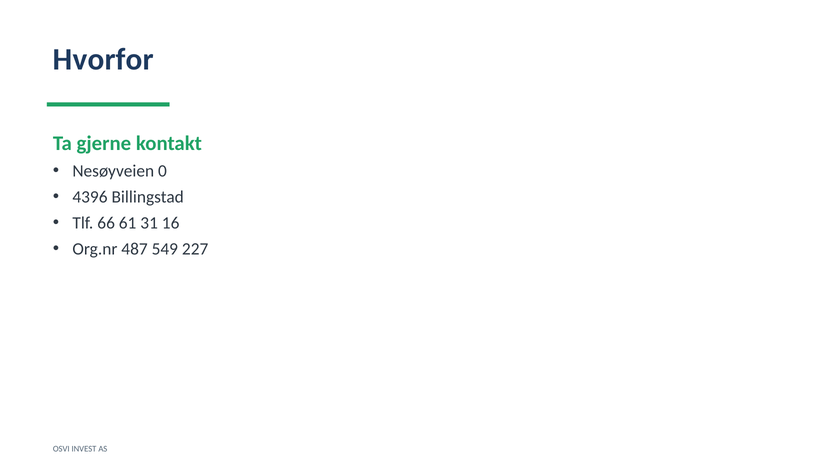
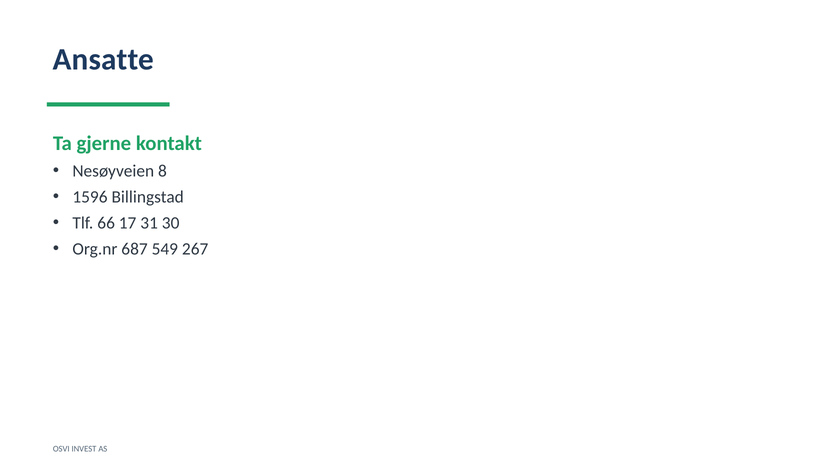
Hvorfor: Hvorfor -> Ansatte
0: 0 -> 8
4396: 4396 -> 1596
61: 61 -> 17
16: 16 -> 30
487: 487 -> 687
227: 227 -> 267
